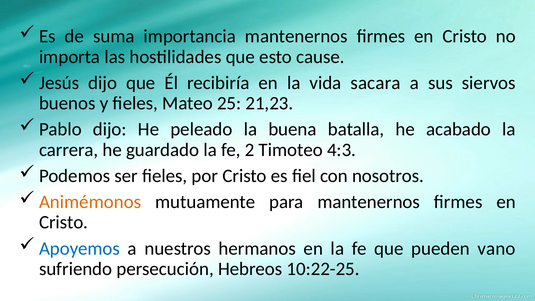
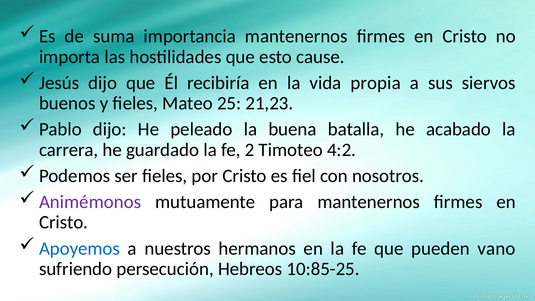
sacara: sacara -> propia
4:3: 4:3 -> 4:2
Animémonos colour: orange -> purple
10:22-25: 10:22-25 -> 10:85-25
